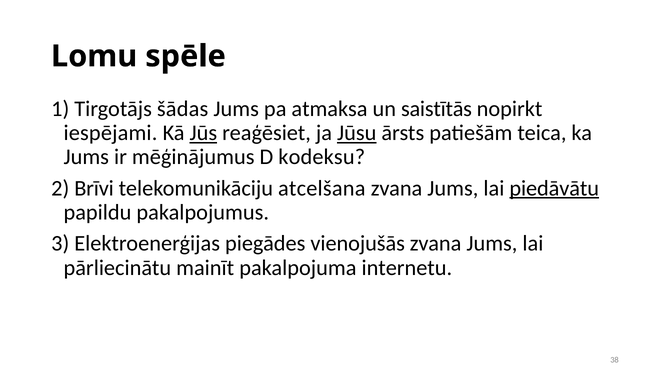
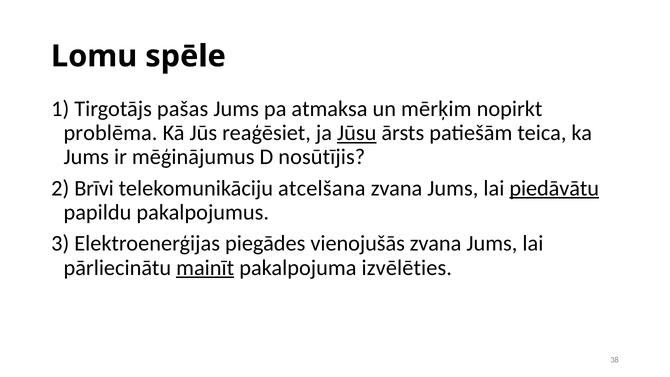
šādas: šādas -> pašas
saistītās: saistītās -> mērķim
iespējami: iespējami -> problēma
Jūs underline: present -> none
kodeksu: kodeksu -> nosūtījis
mainīt underline: none -> present
internetu: internetu -> izvēlēties
